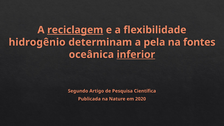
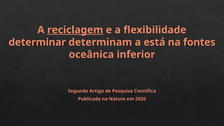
hidrogênio: hidrogênio -> determinar
pela: pela -> está
inferior underline: present -> none
